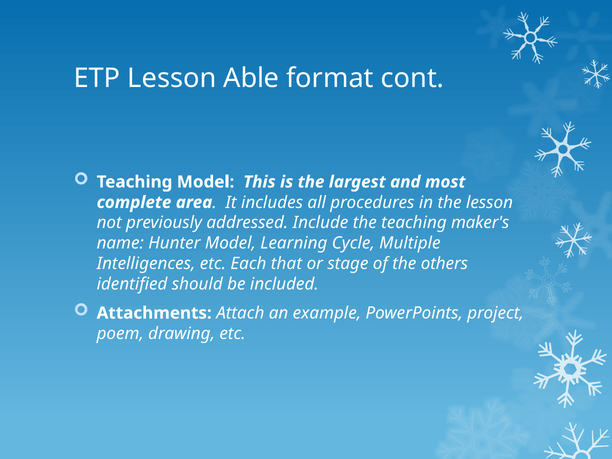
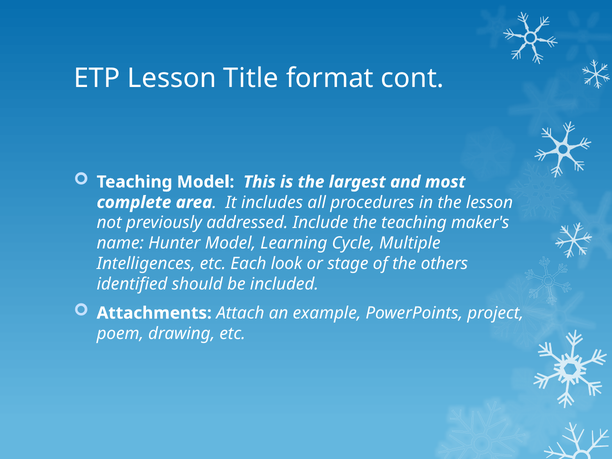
Able: Able -> Title
that: that -> look
